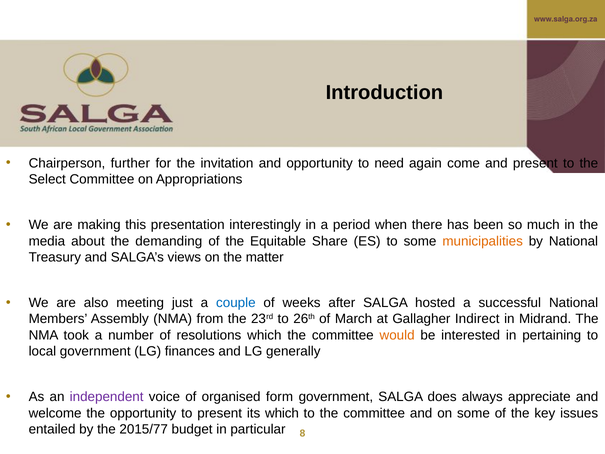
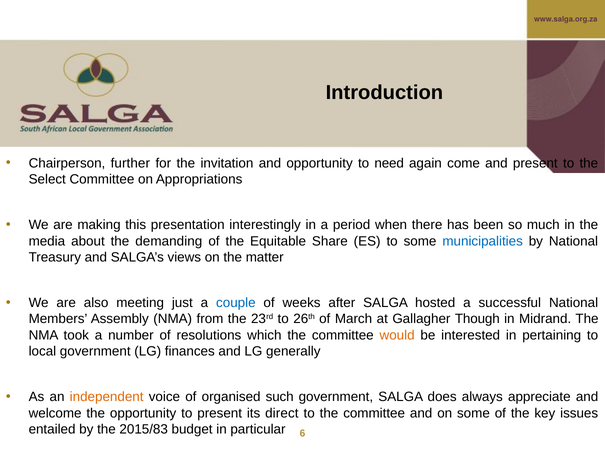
municipalities colour: orange -> blue
Indirect: Indirect -> Though
independent colour: purple -> orange
form: form -> such
its which: which -> direct
2015/77: 2015/77 -> 2015/83
8: 8 -> 6
